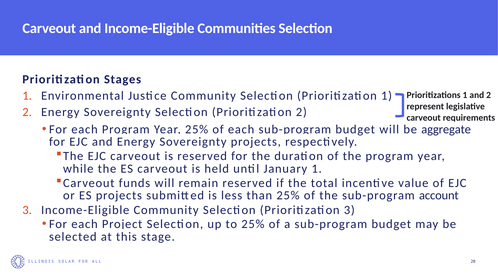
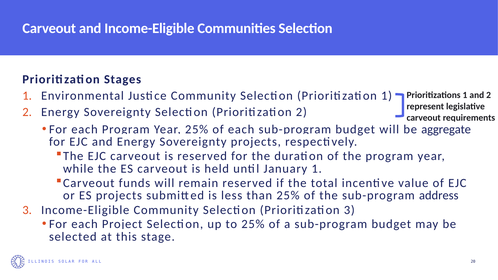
account: account -> address
